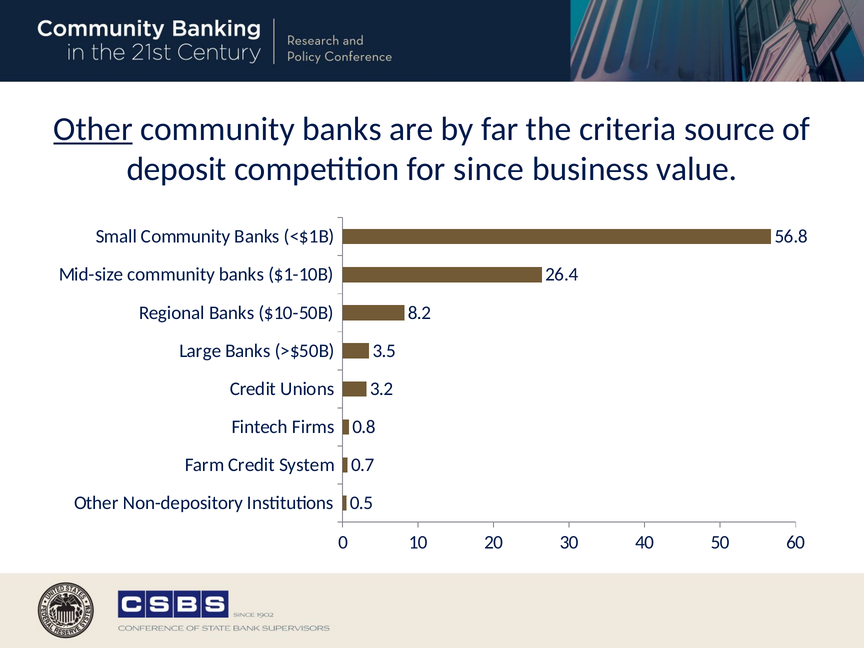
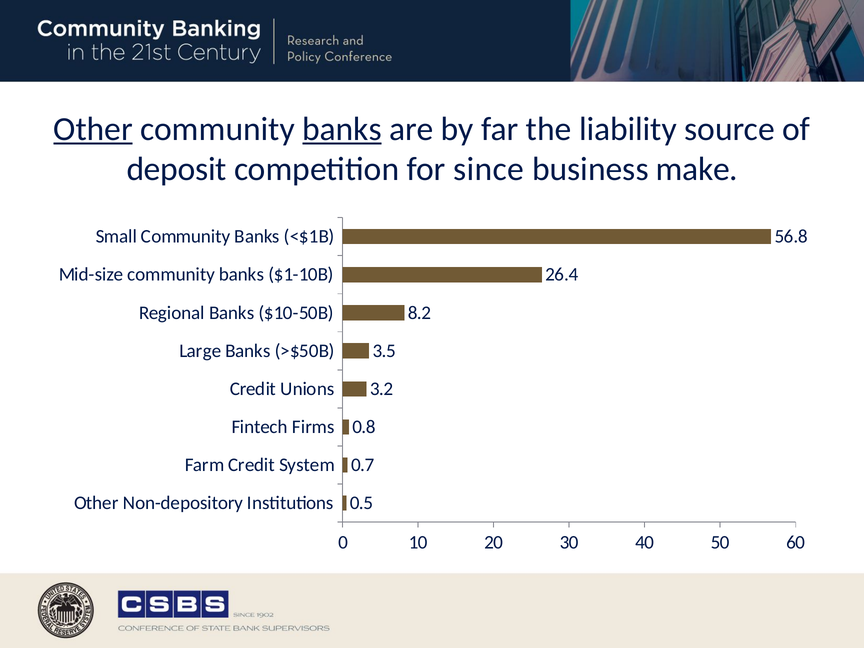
banks at (342, 129) underline: none -> present
criteria: criteria -> liability
value: value -> make
